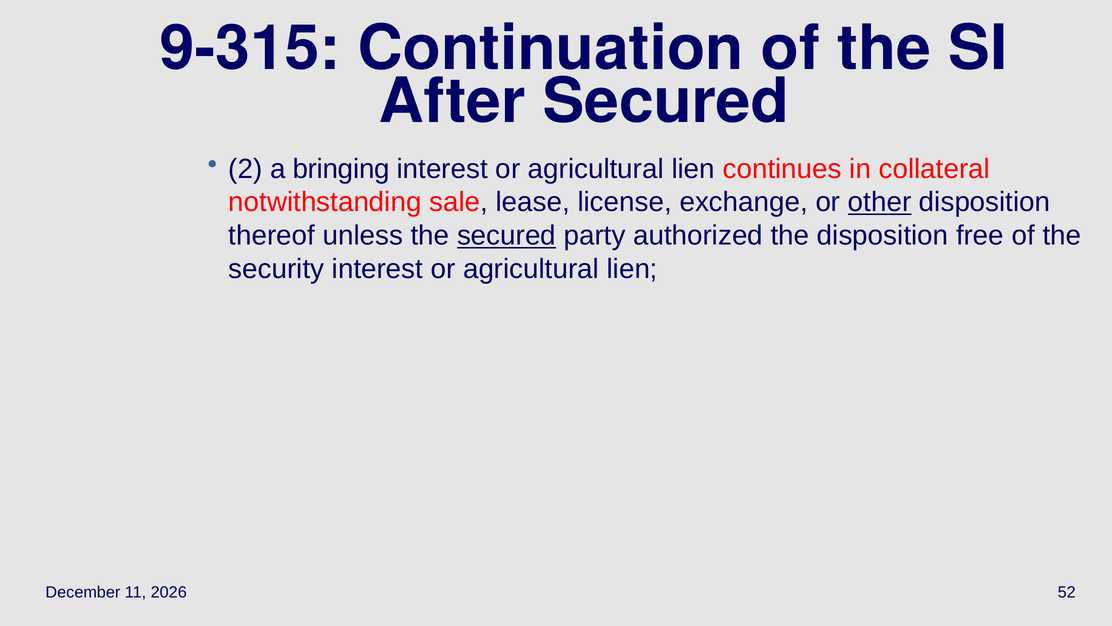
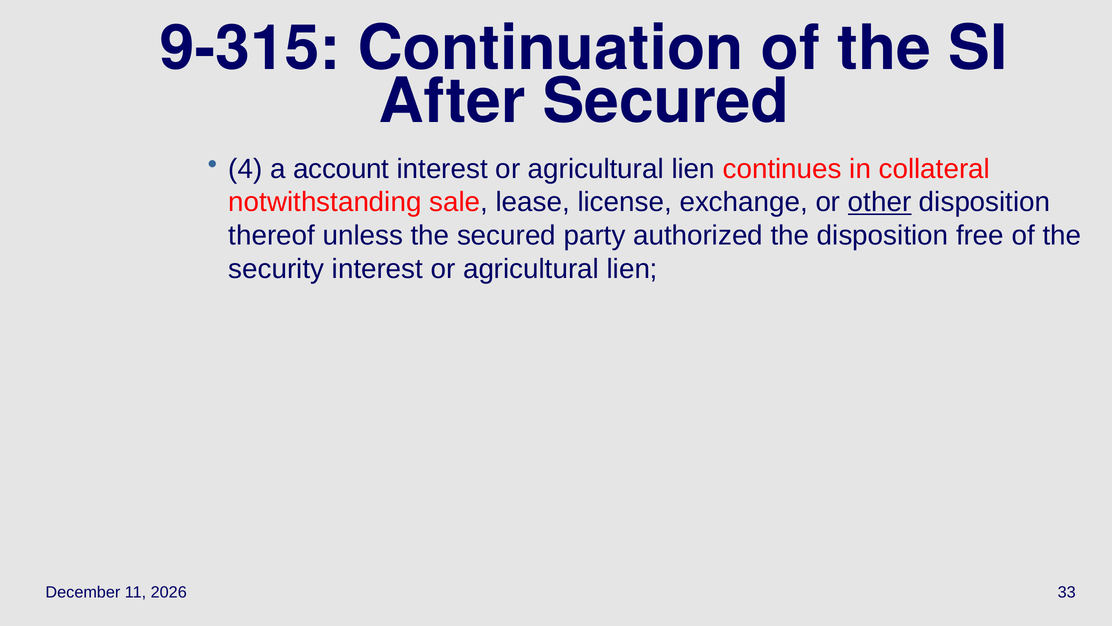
2: 2 -> 4
bringing: bringing -> account
secured at (507, 236) underline: present -> none
52: 52 -> 33
